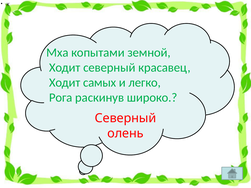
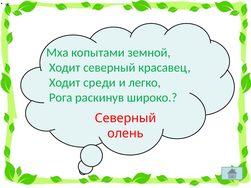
самых: самых -> среди
